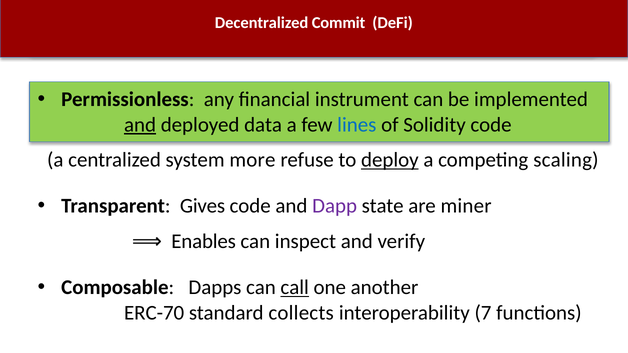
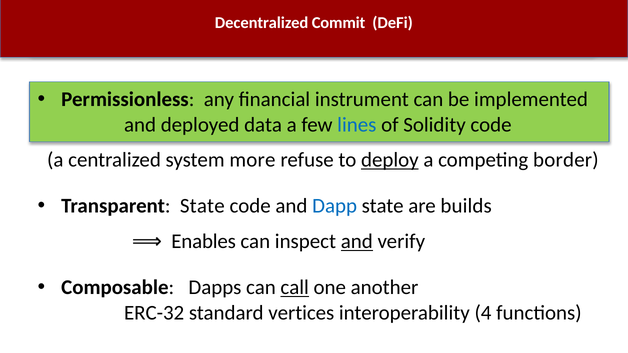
and at (140, 125) underline: present -> none
scaling: scaling -> border
Transparent Gives: Gives -> State
Dapp colour: purple -> blue
miner: miner -> builds
and at (357, 242) underline: none -> present
ERC-70: ERC-70 -> ERC-32
collects: collects -> vertices
7: 7 -> 4
